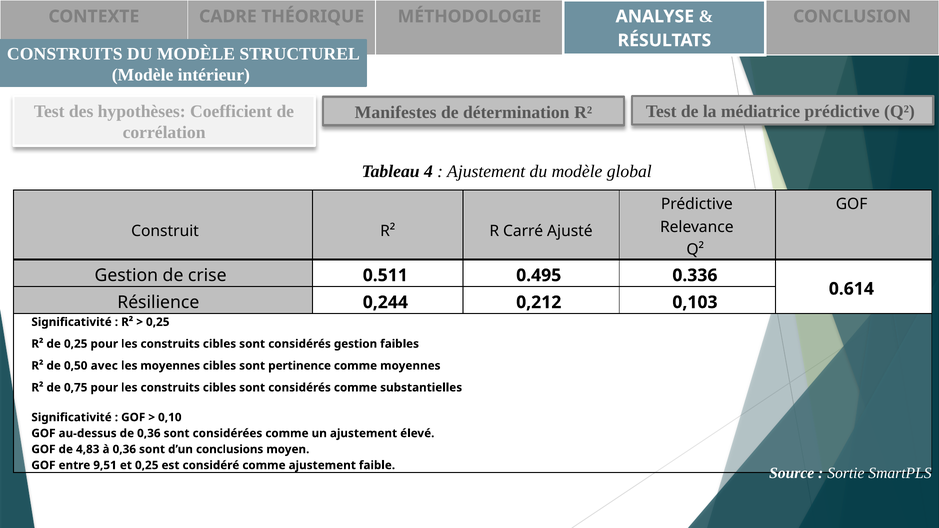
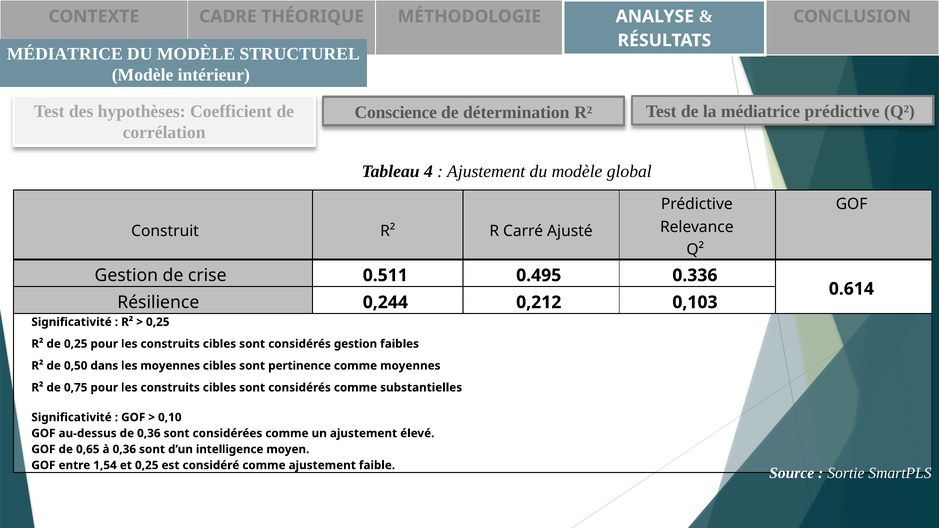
CONSTRUITS at (65, 54): CONSTRUITS -> MÉDIATRICE
Manifestes: Manifestes -> Conscience
avec: avec -> dans
4,83: 4,83 -> 0,65
conclusions: conclusions -> intelligence
9,51: 9,51 -> 1,54
